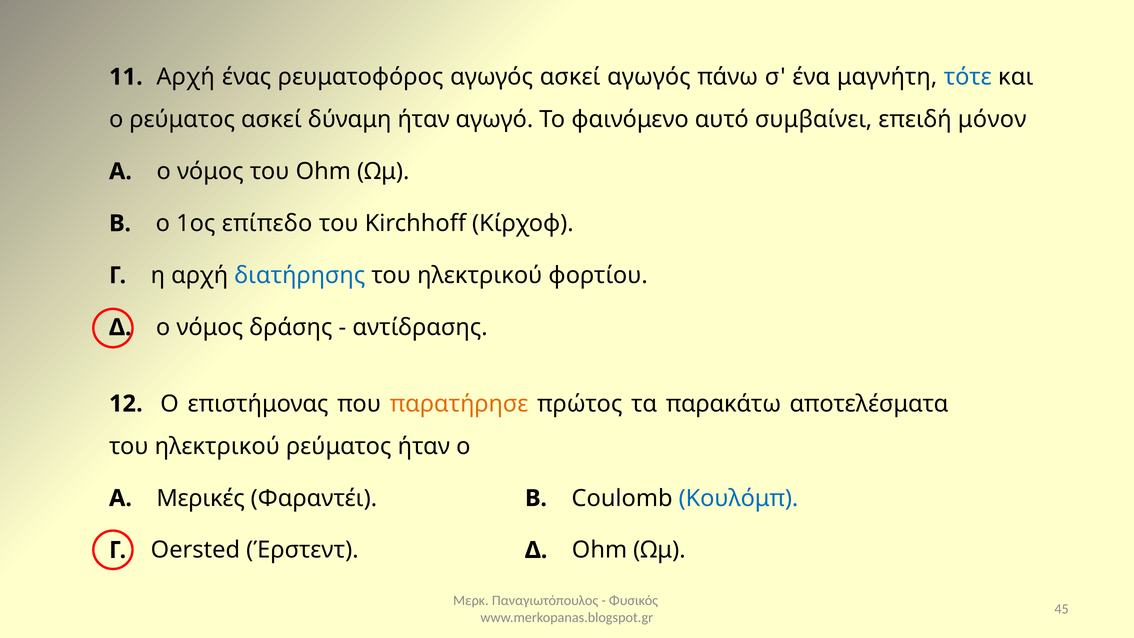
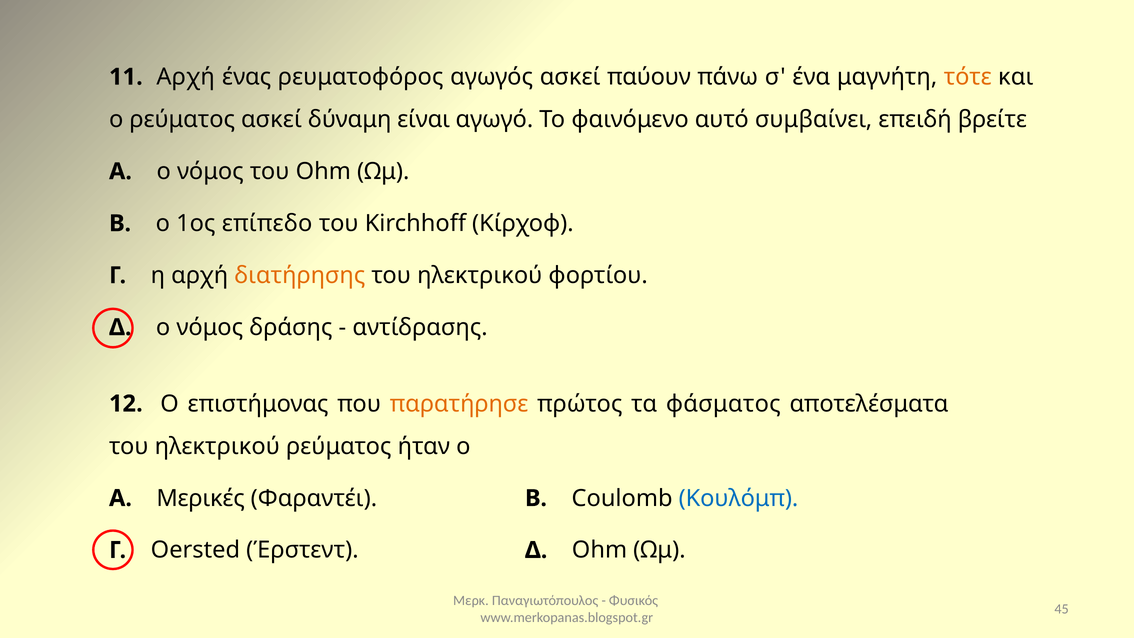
ασκεί αγωγός: αγωγός -> παύουν
τότε colour: blue -> orange
δύναμη ήταν: ήταν -> είναι
μόνον: μόνον -> βρείτε
διατήρησης colour: blue -> orange
παρακάτω: παρακάτω -> φάσματος
